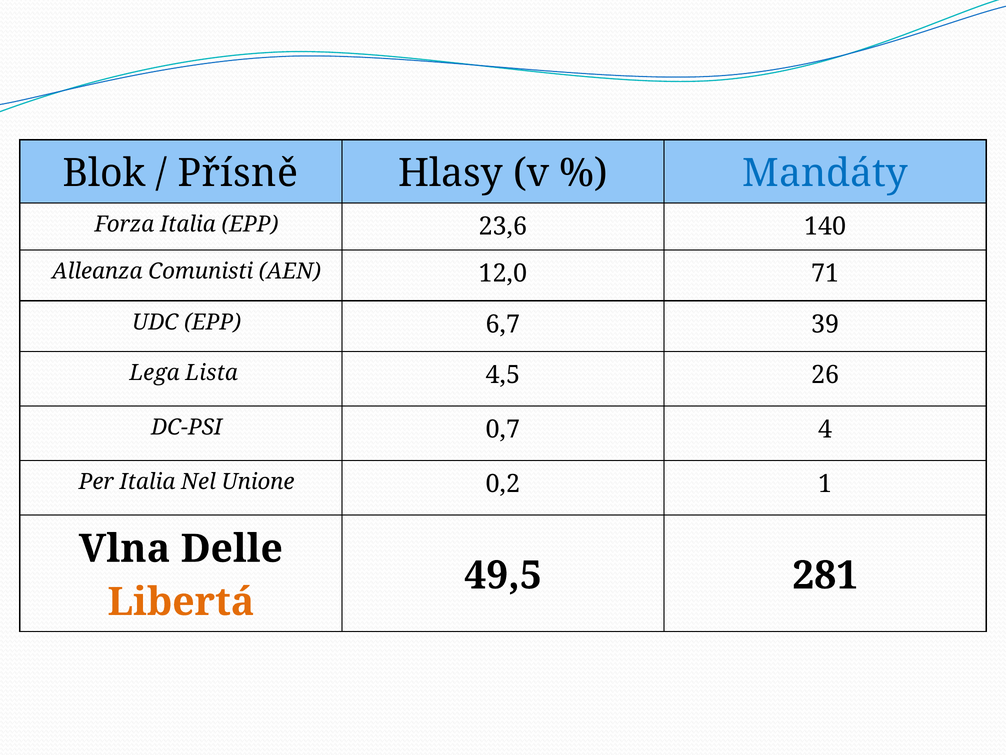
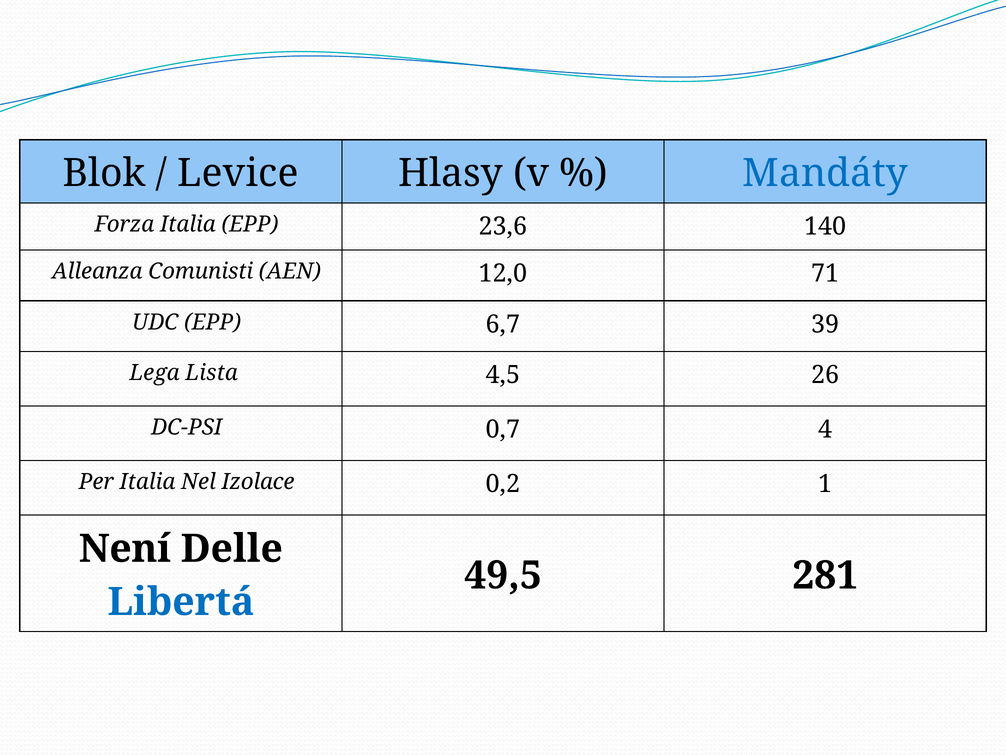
Přísně: Přísně -> Levice
Unione: Unione -> Izolace
Vlna: Vlna -> Není
Libertá colour: orange -> blue
